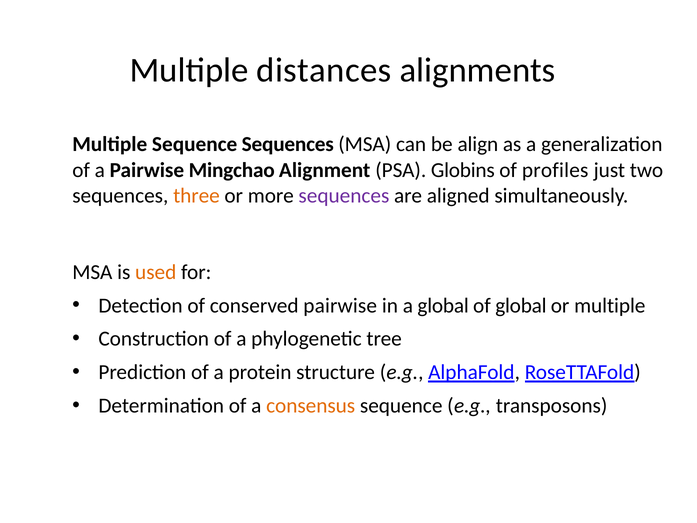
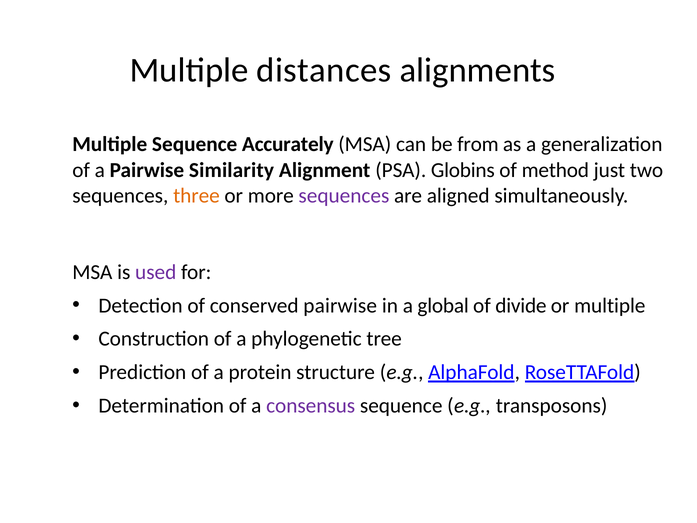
Sequence Sequences: Sequences -> Accurately
align: align -> from
Mingchao: Mingchao -> Similarity
profiles: profiles -> method
used colour: orange -> purple
of global: global -> divide
consensus colour: orange -> purple
